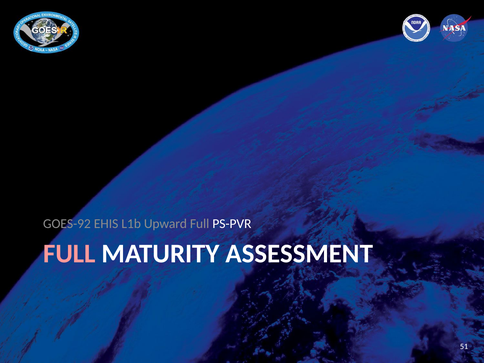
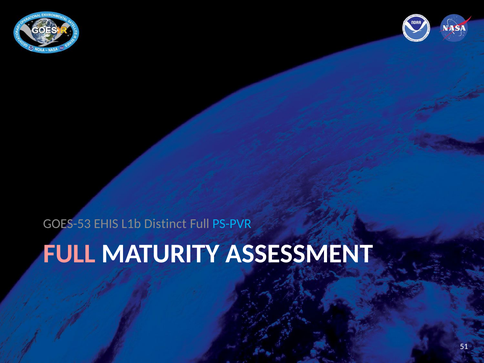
GOES-92: GOES-92 -> GOES-53
Upward: Upward -> Distinct
PS-PVR colour: white -> light blue
